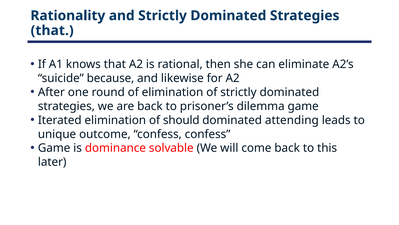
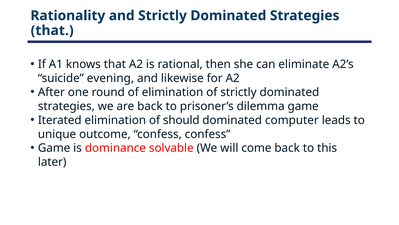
because: because -> evening
attending: attending -> computer
